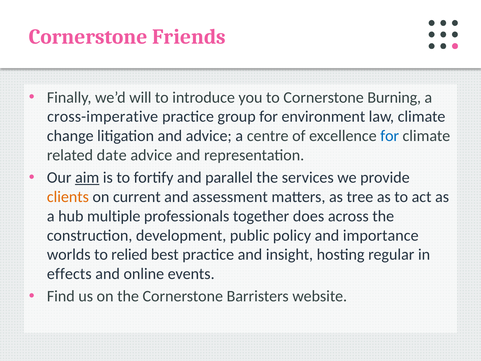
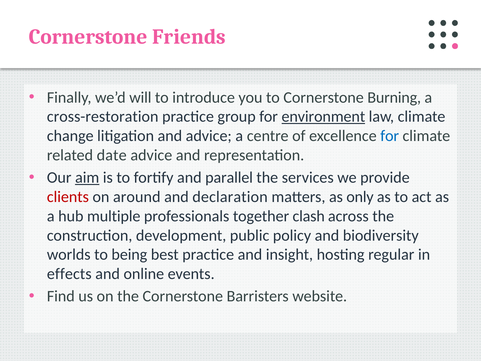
cross-imperative: cross-imperative -> cross-restoration
environment underline: none -> present
clients colour: orange -> red
current: current -> around
assessment: assessment -> declaration
tree: tree -> only
does: does -> clash
importance: importance -> biodiversity
relied: relied -> being
